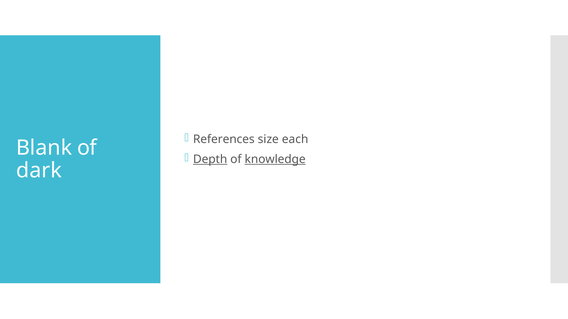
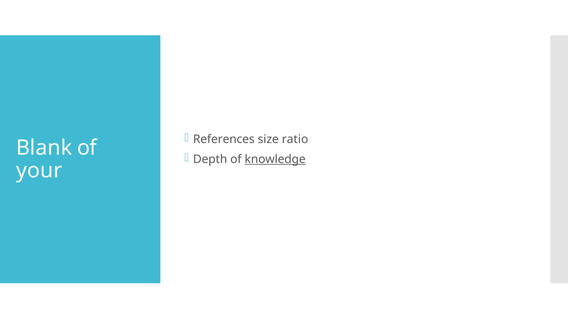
each: each -> ratio
Depth underline: present -> none
dark: dark -> your
